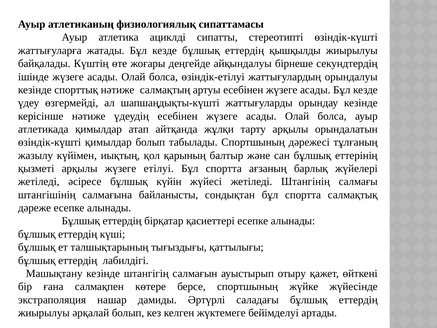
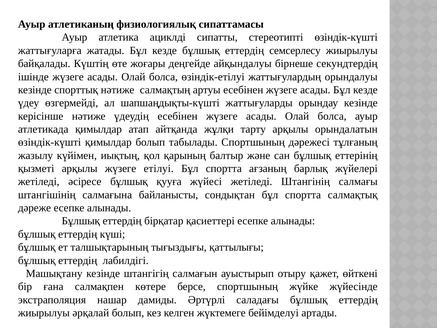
қышқылды: қышқылды -> семсерлесу
күйін: күйін -> қууға
